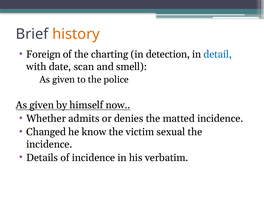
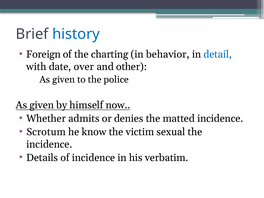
history colour: orange -> blue
detection: detection -> behavior
scan: scan -> over
smell: smell -> other
Changed: Changed -> Scrotum
